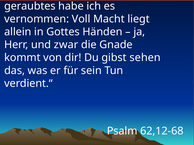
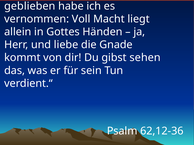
geraubtes: geraubtes -> geblieben
zwar: zwar -> liebe
62,12-68: 62,12-68 -> 62,12-36
